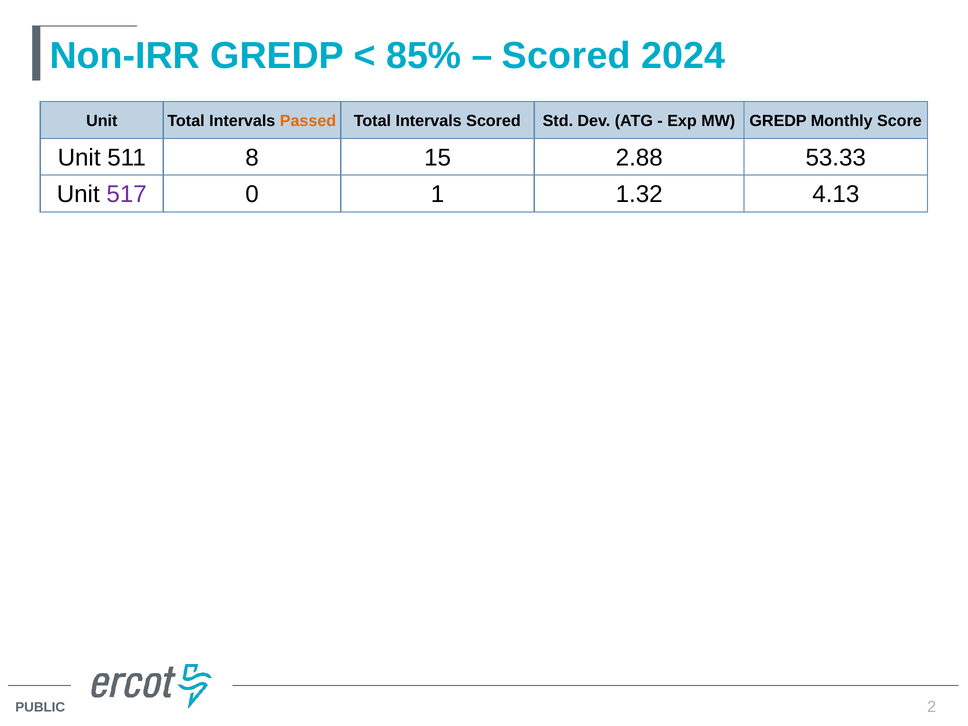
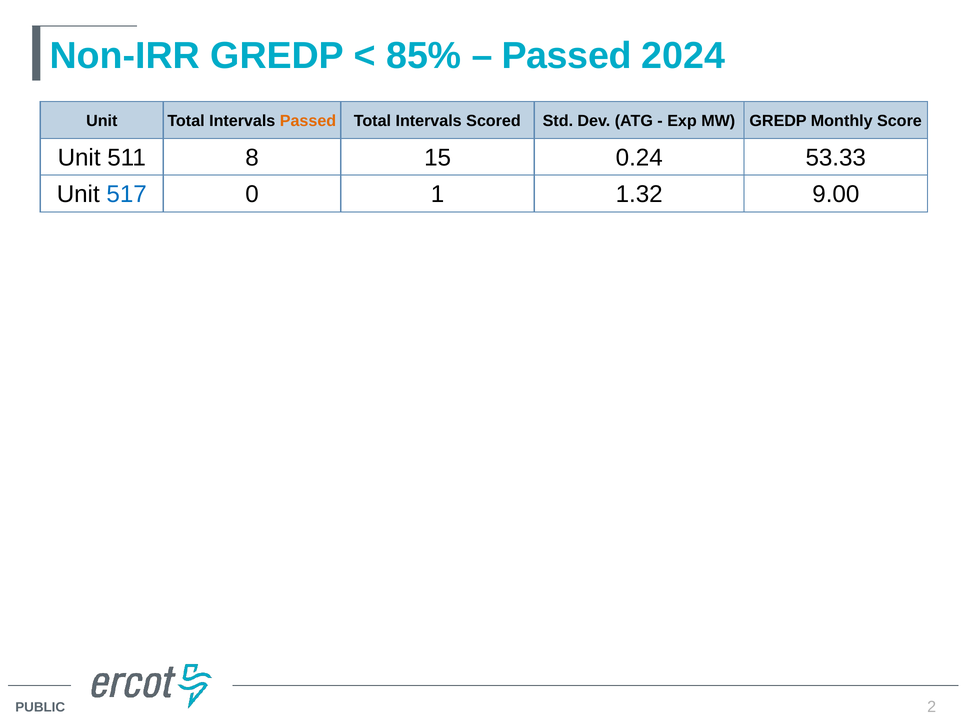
Scored at (566, 56): Scored -> Passed
2.88: 2.88 -> 0.24
517 colour: purple -> blue
4.13: 4.13 -> 9.00
